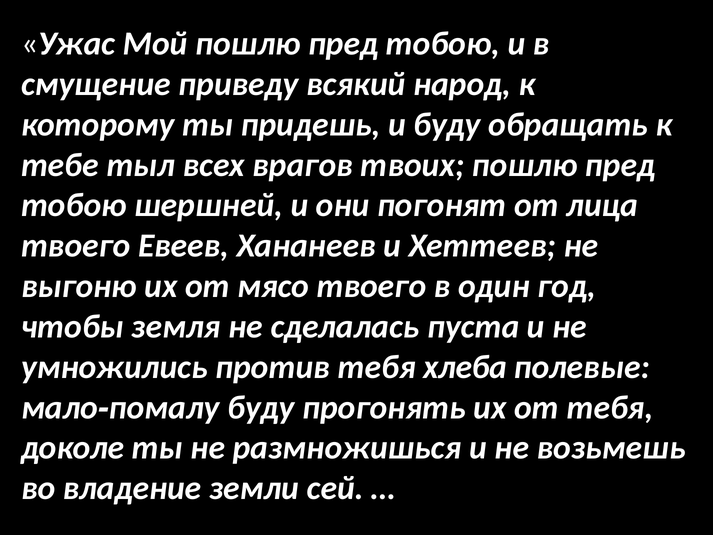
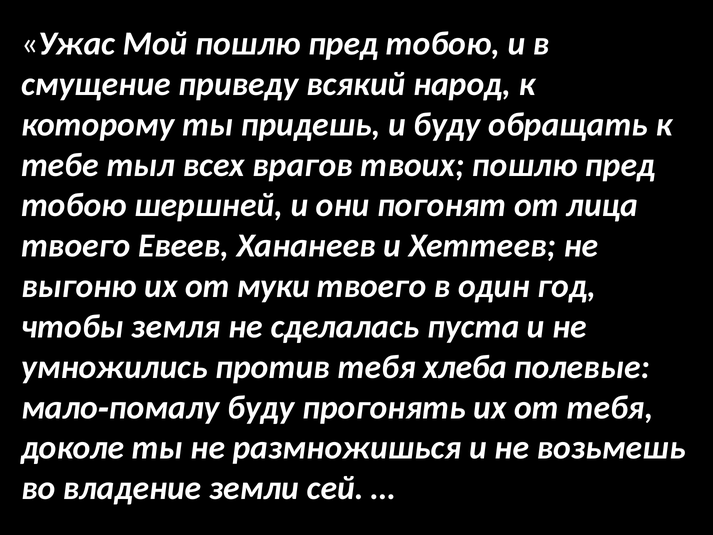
мясо: мясо -> муки
